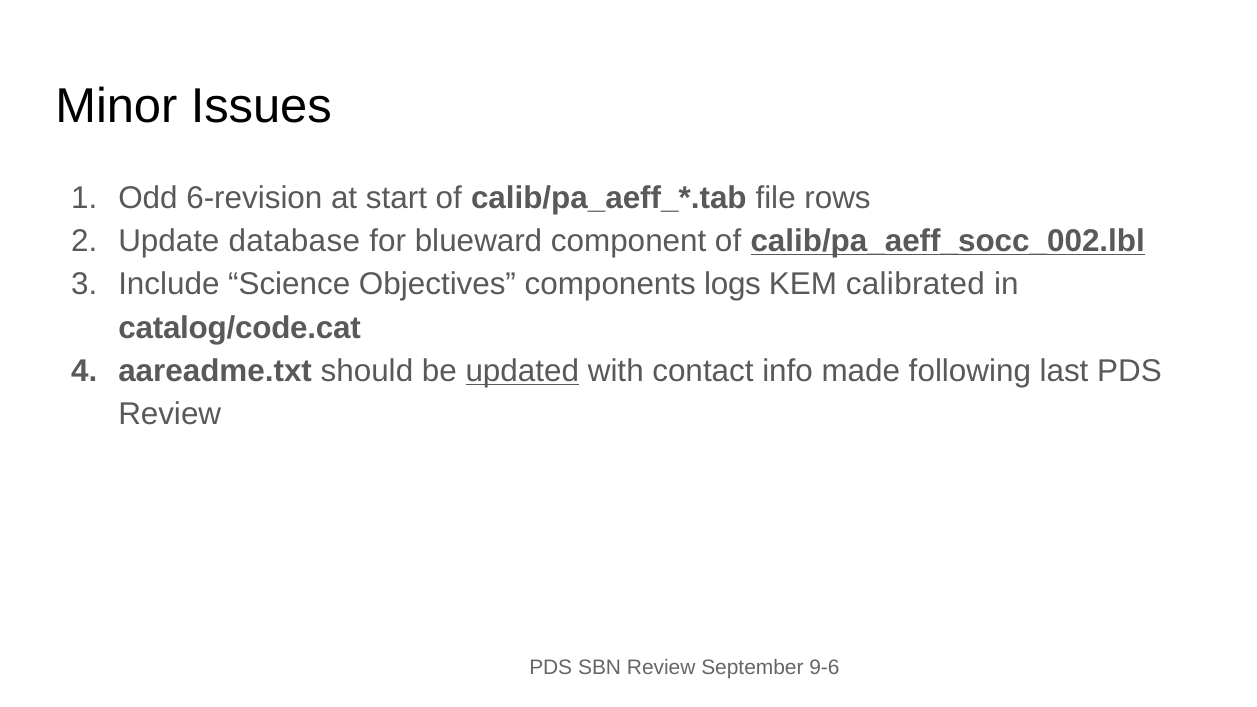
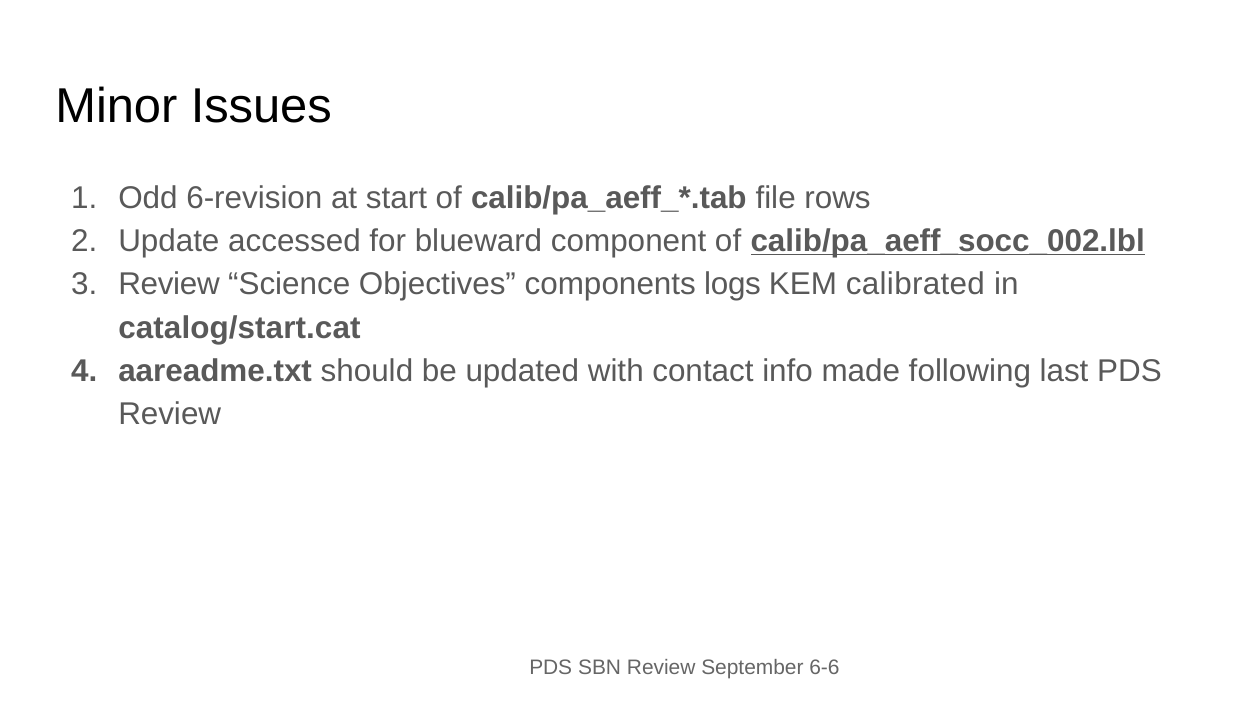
database: database -> accessed
Include at (169, 284): Include -> Review
catalog/code.cat: catalog/code.cat -> catalog/start.cat
updated underline: present -> none
9-6: 9-6 -> 6-6
